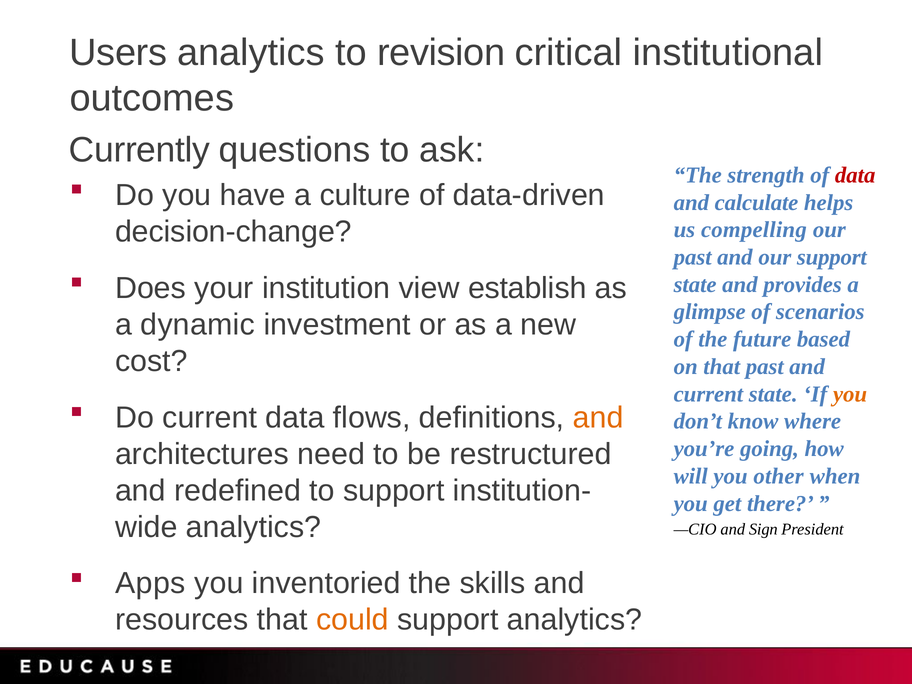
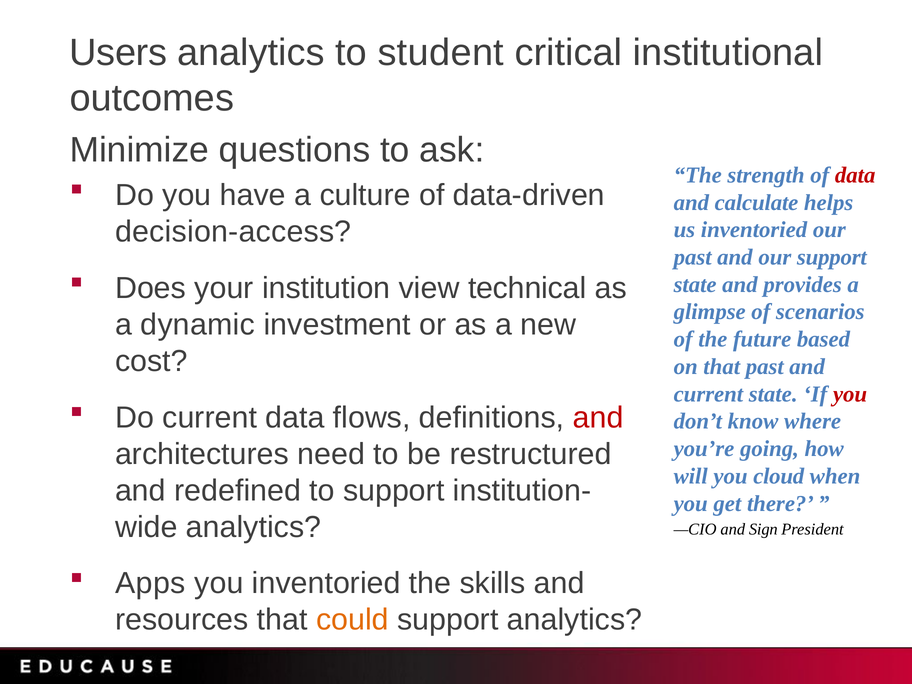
revision: revision -> student
Currently: Currently -> Minimize
decision-change: decision-change -> decision-access
us compelling: compelling -> inventoried
establish: establish -> technical
you at (850, 394) colour: orange -> red
and at (598, 418) colour: orange -> red
other: other -> cloud
